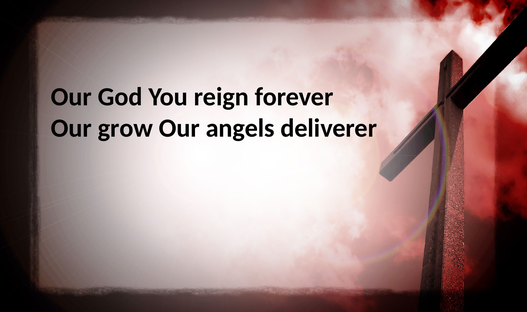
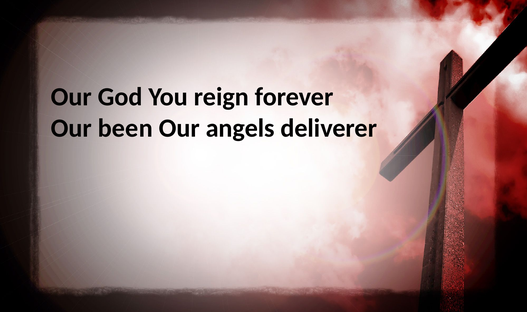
grow: grow -> been
